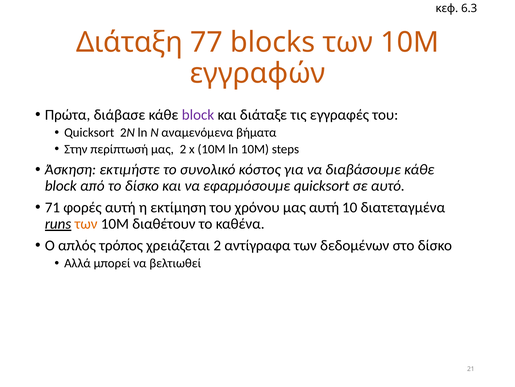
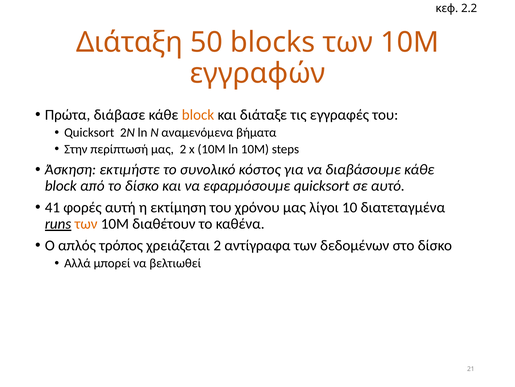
6.3: 6.3 -> 2.2
77: 77 -> 50
block at (198, 115) colour: purple -> orange
71: 71 -> 41
μας αυτή: αυτή -> λίγοι
